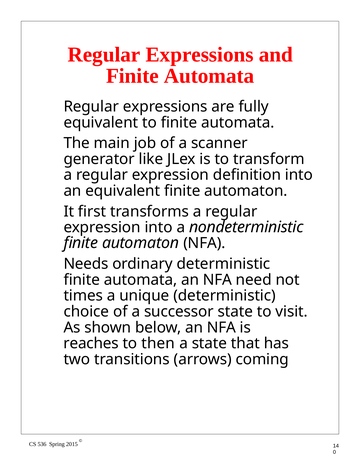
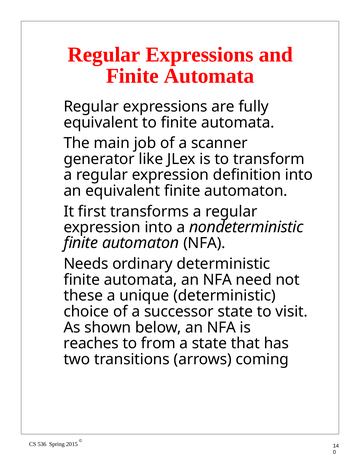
times: times -> these
then: then -> from
